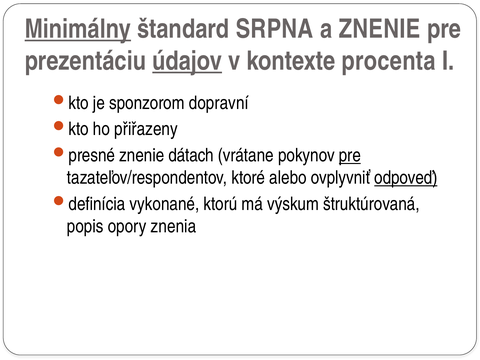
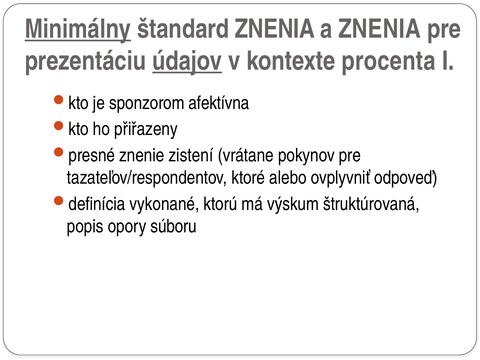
štandard SRPNA: SRPNA -> ZNENIA
a ZNENIE: ZNENIE -> ZNENIA
dopravní: dopravní -> afektívna
dátach: dátach -> zistení
pre at (350, 155) underline: present -> none
odpoveď underline: present -> none
znenia: znenia -> súboru
